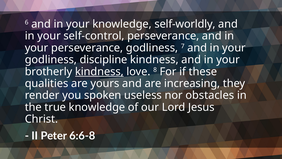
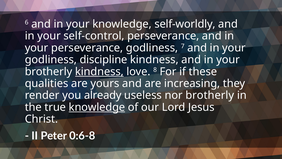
spoken: spoken -> already
nor obstacles: obstacles -> brotherly
knowledge at (97, 107) underline: none -> present
6:6-8: 6:6-8 -> 0:6-8
